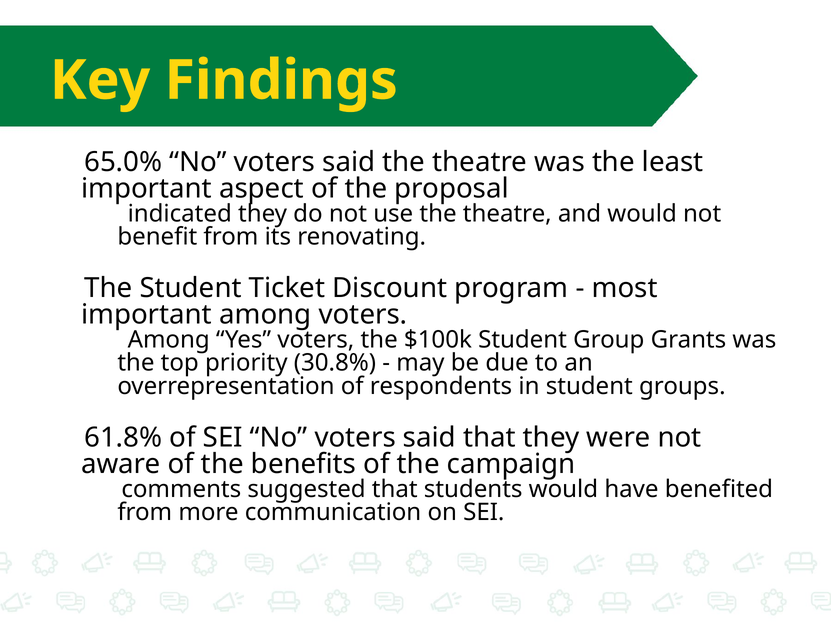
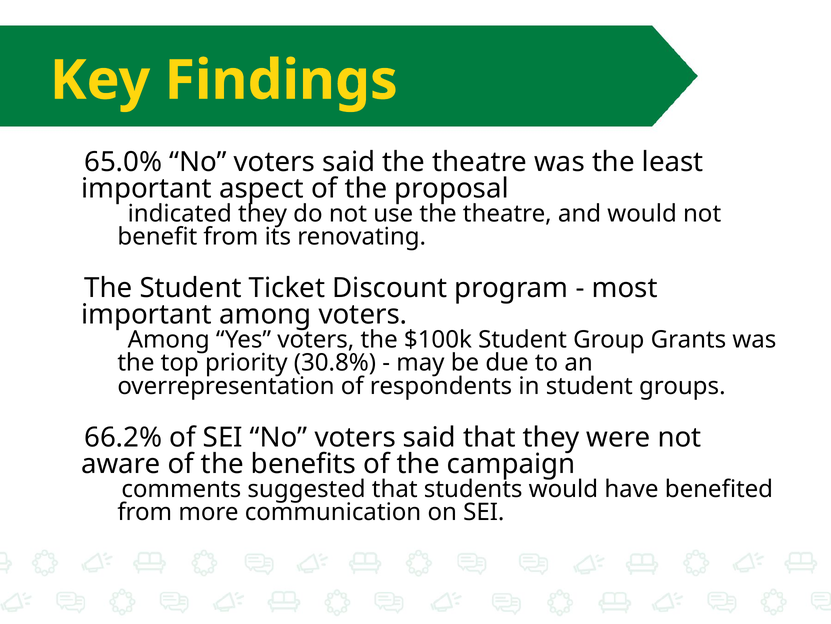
61.8%: 61.8% -> 66.2%
